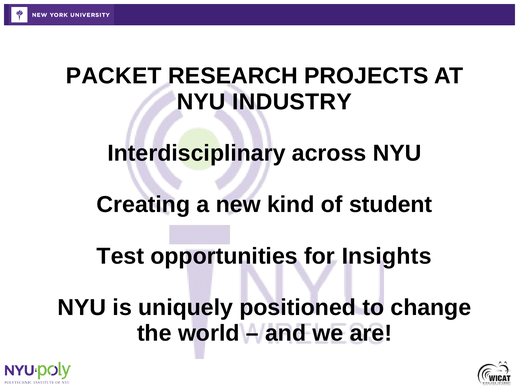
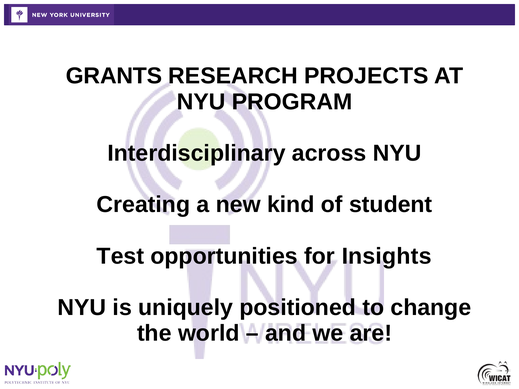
PACKET: PACKET -> GRANTS
INDUSTRY: INDUSTRY -> PROGRAM
